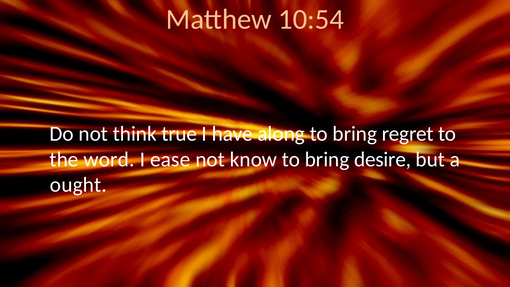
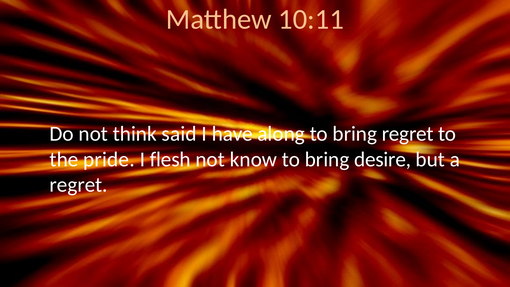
10:54: 10:54 -> 10:11
true: true -> said
word: word -> pride
ease: ease -> flesh
ought at (78, 185): ought -> regret
